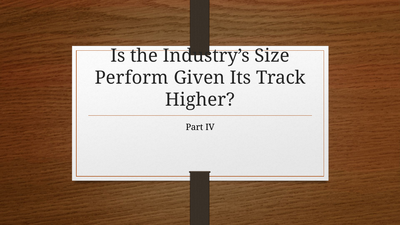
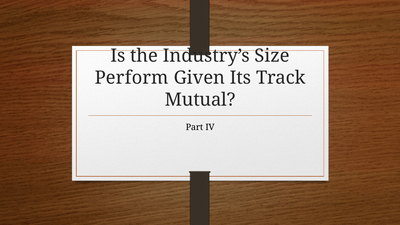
Higher: Higher -> Mutual
